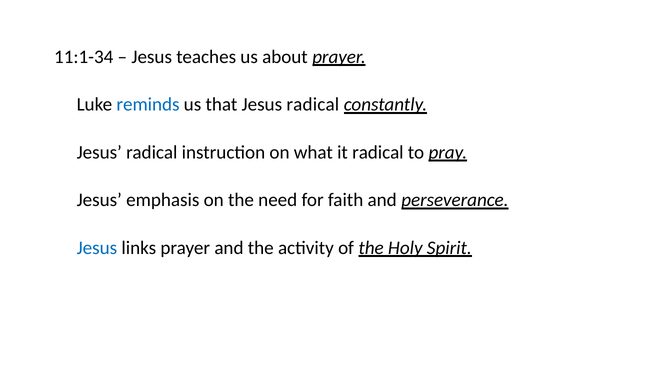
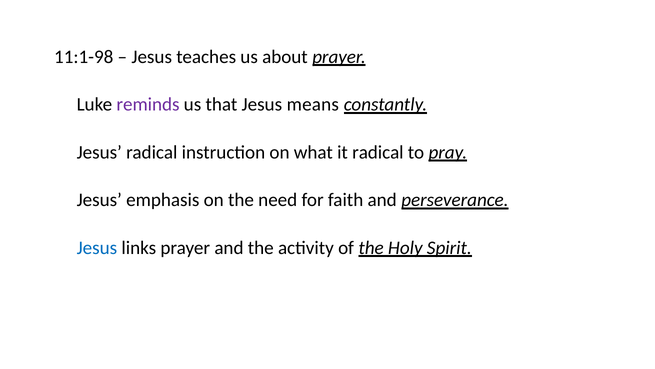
11:1-34: 11:1-34 -> 11:1-98
reminds colour: blue -> purple
that Jesus radical: radical -> means
